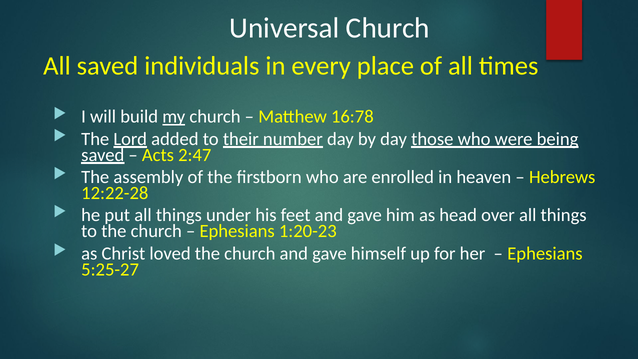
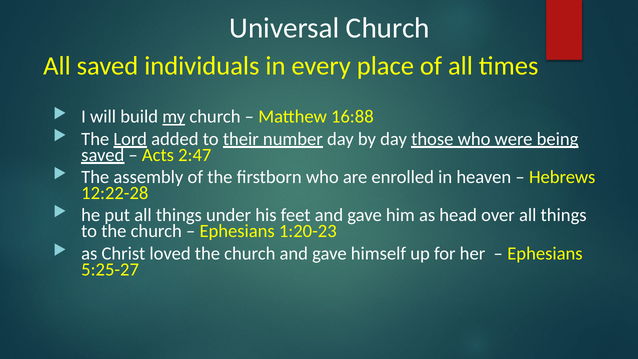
16:78: 16:78 -> 16:88
